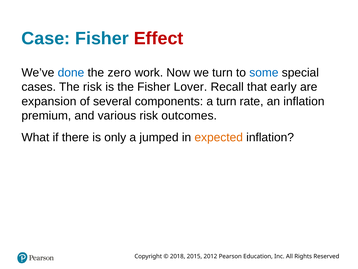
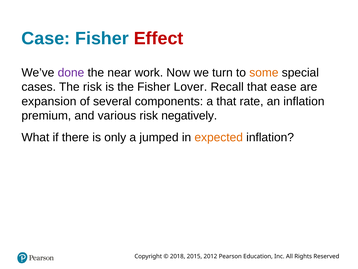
done colour: blue -> purple
zero: zero -> near
some colour: blue -> orange
early: early -> ease
a turn: turn -> that
outcomes: outcomes -> negatively
